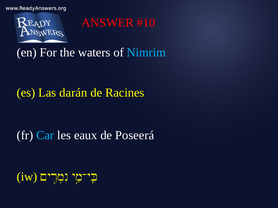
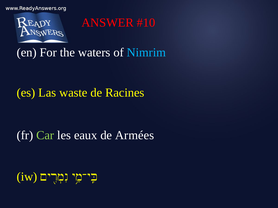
darán: darán -> waste
Car colour: light blue -> light green
Poseerá: Poseerá -> Armées
